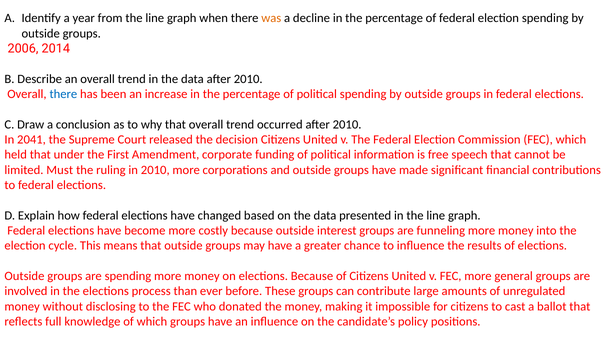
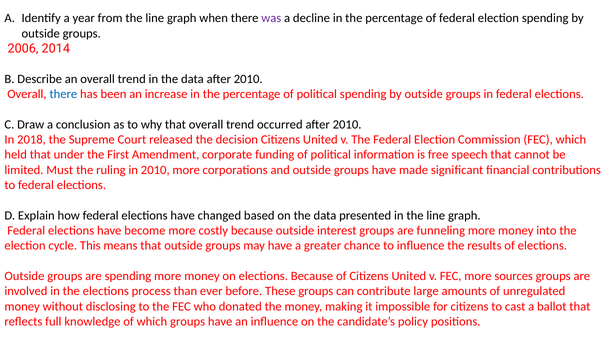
was colour: orange -> purple
2041: 2041 -> 2018
general: general -> sources
